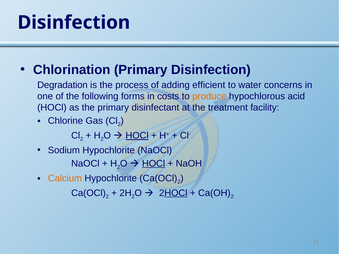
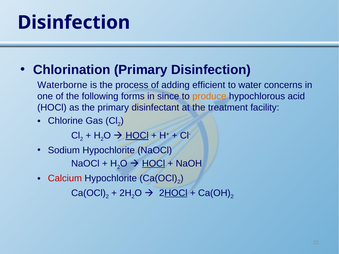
Degradation: Degradation -> Waterborne
costs: costs -> since
Calcium colour: orange -> red
